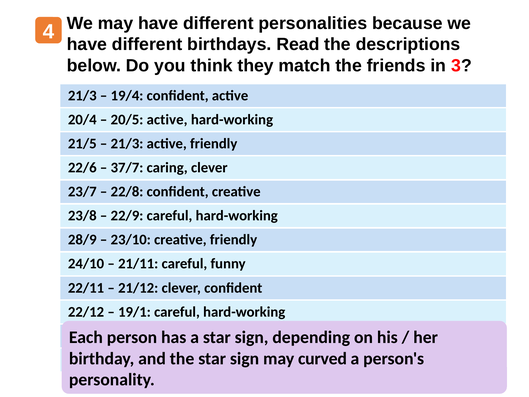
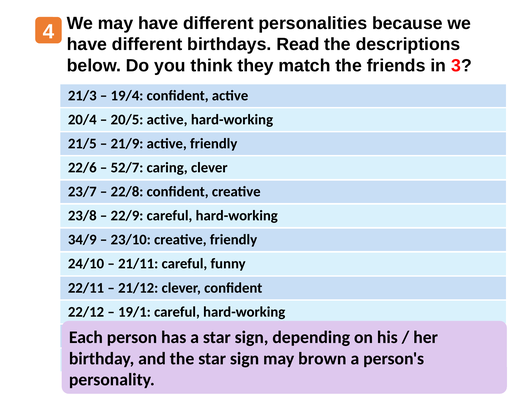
21/3 at (127, 144): 21/3 -> 21/9
37/7: 37/7 -> 52/7
28/9: 28/9 -> 34/9
curved: curved -> brown
